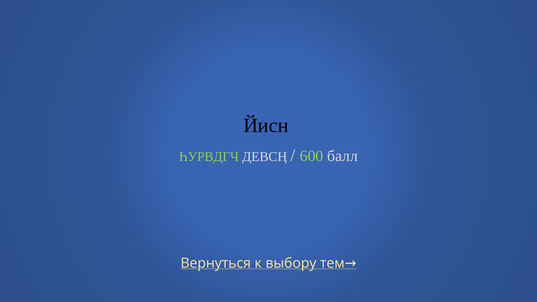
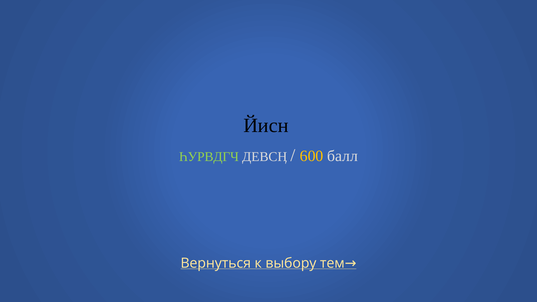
600 colour: light green -> yellow
